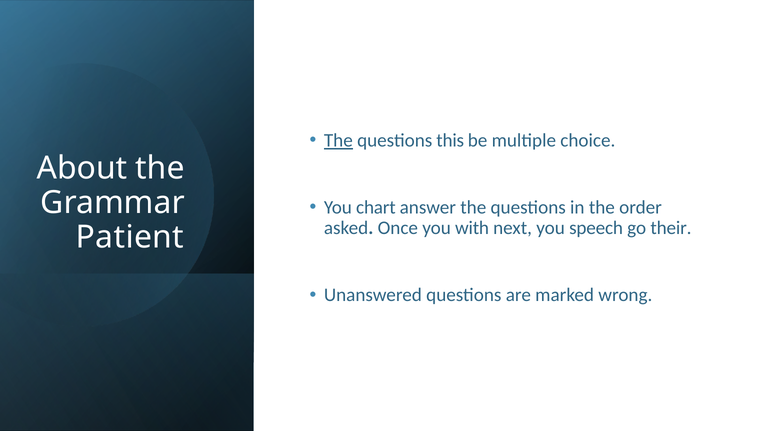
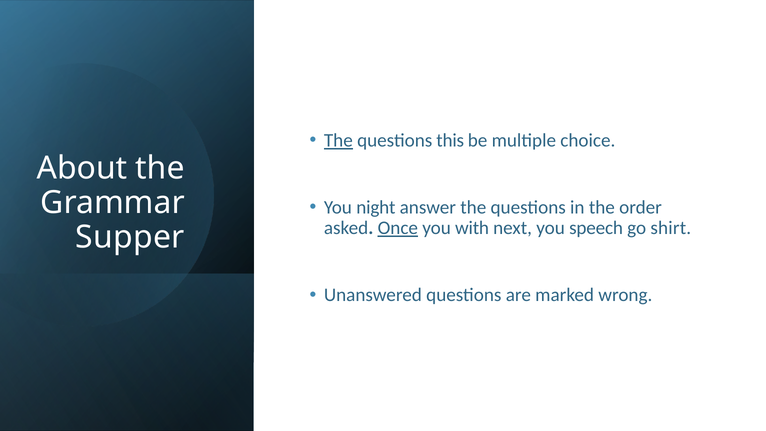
chart: chart -> night
Once underline: none -> present
their: their -> shirt
Patient: Patient -> Supper
